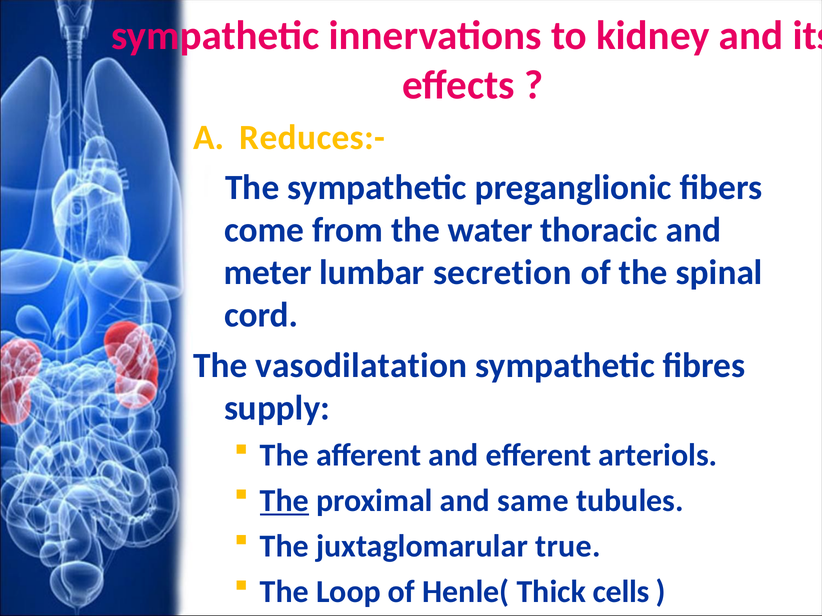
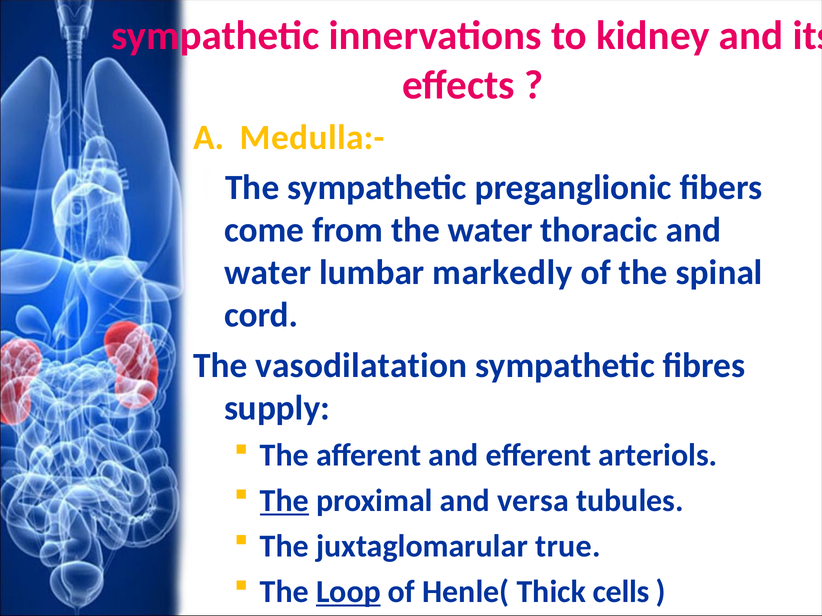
Reduces:-: Reduces:- -> Medulla:-
meter at (268, 273): meter -> water
secretion: secretion -> markedly
same: same -> versa
Loop underline: none -> present
